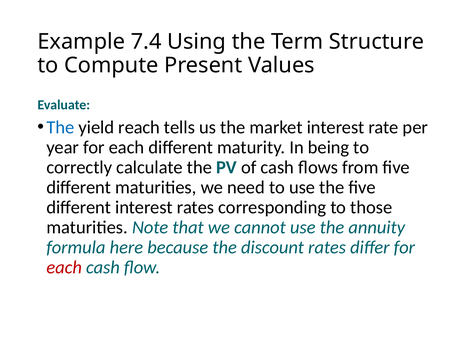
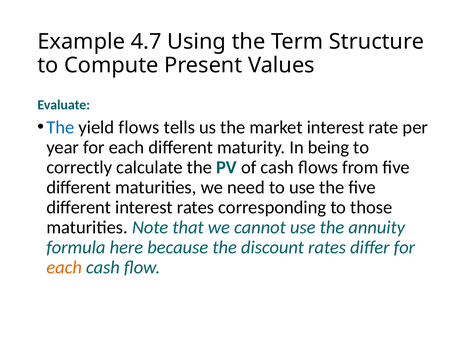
7.4: 7.4 -> 4.7
yield reach: reach -> flows
each at (64, 267) colour: red -> orange
